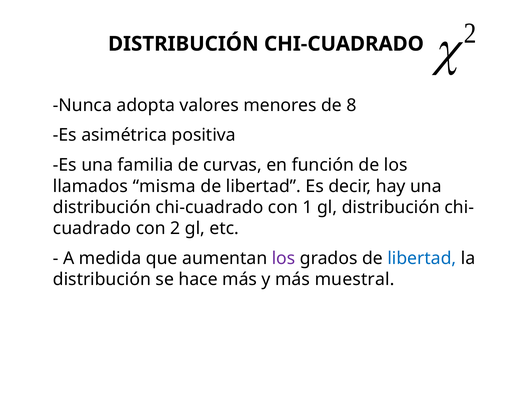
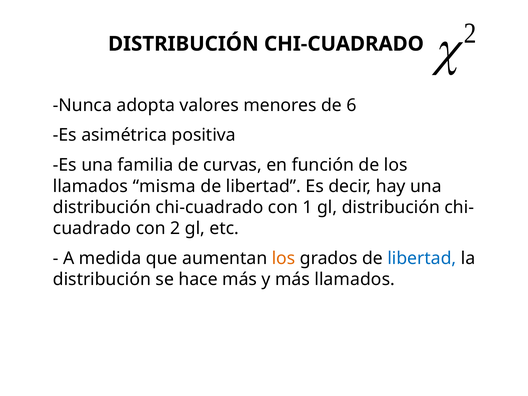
8: 8 -> 6
los at (284, 258) colour: purple -> orange
más muestral: muestral -> llamados
